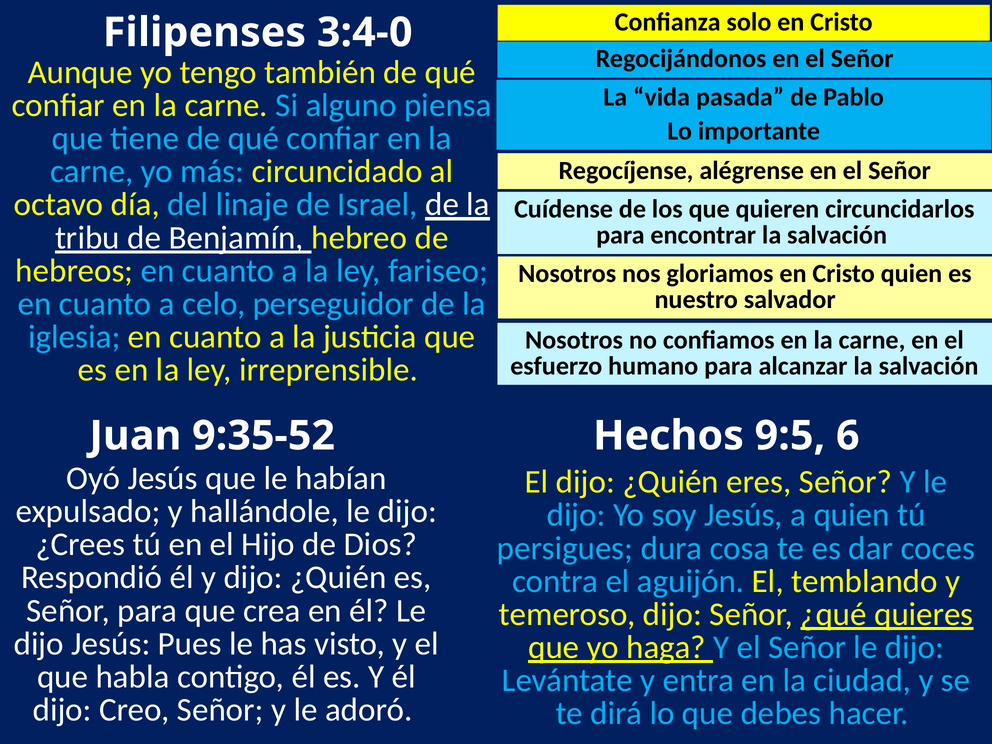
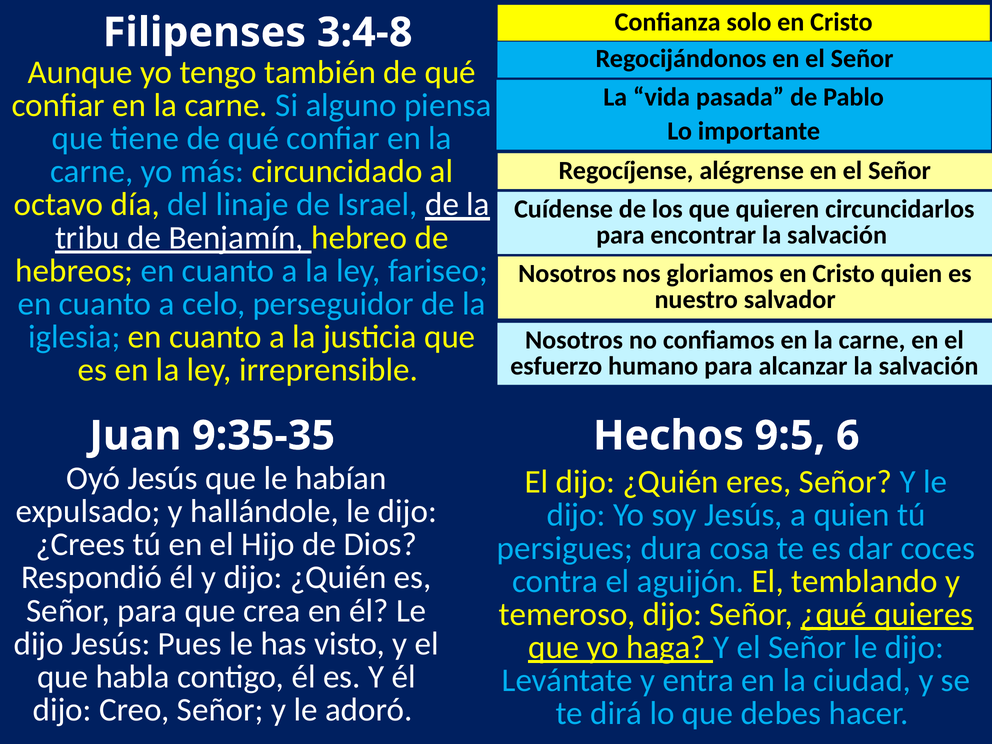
3:4-0: 3:4-0 -> 3:4-8
9:35-52: 9:35-52 -> 9:35-35
